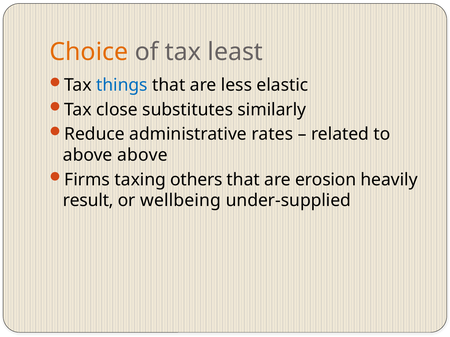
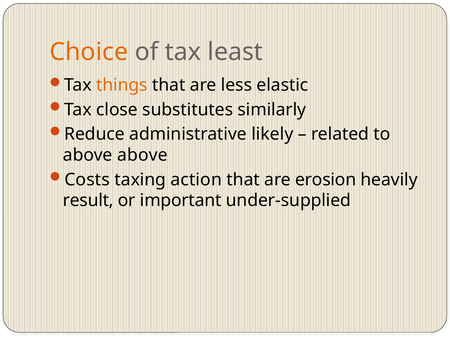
things colour: blue -> orange
rates: rates -> likely
Firms: Firms -> Costs
others: others -> action
wellbeing: wellbeing -> important
